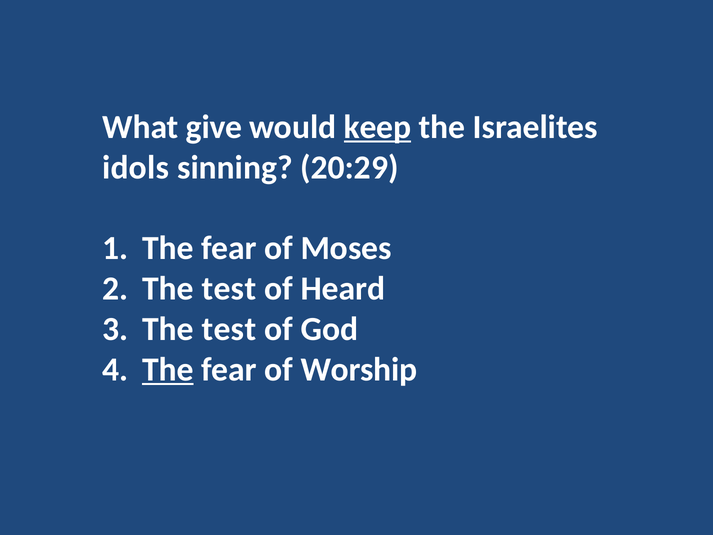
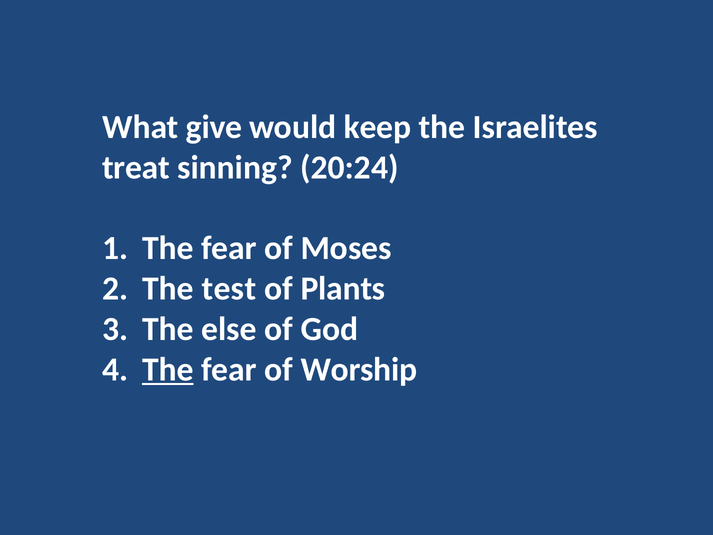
keep underline: present -> none
idols: idols -> treat
20:29: 20:29 -> 20:24
Heard: Heard -> Plants
test at (229, 329): test -> else
